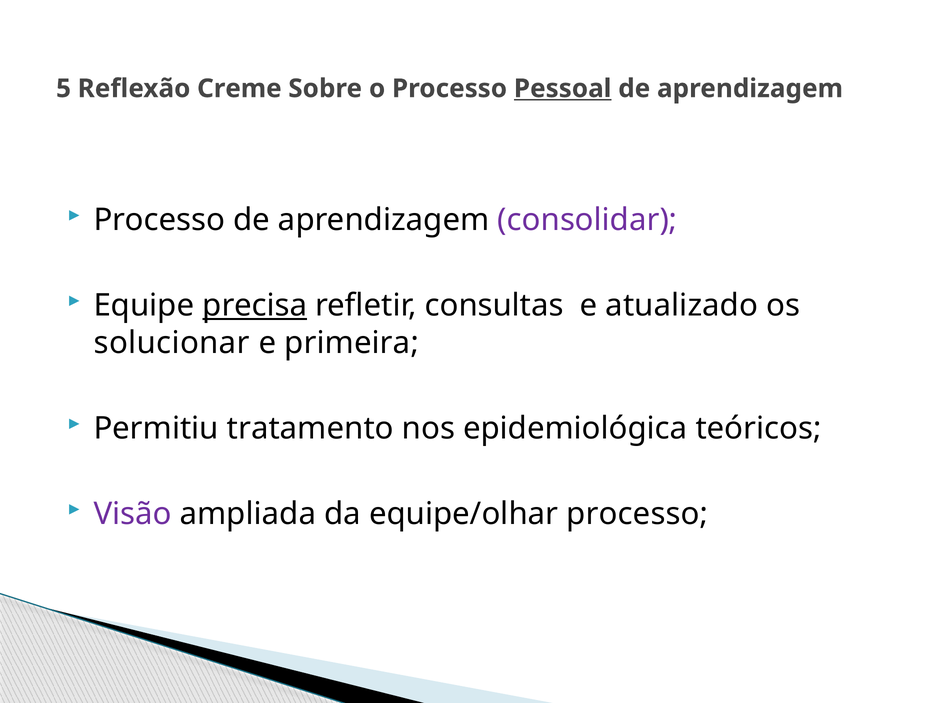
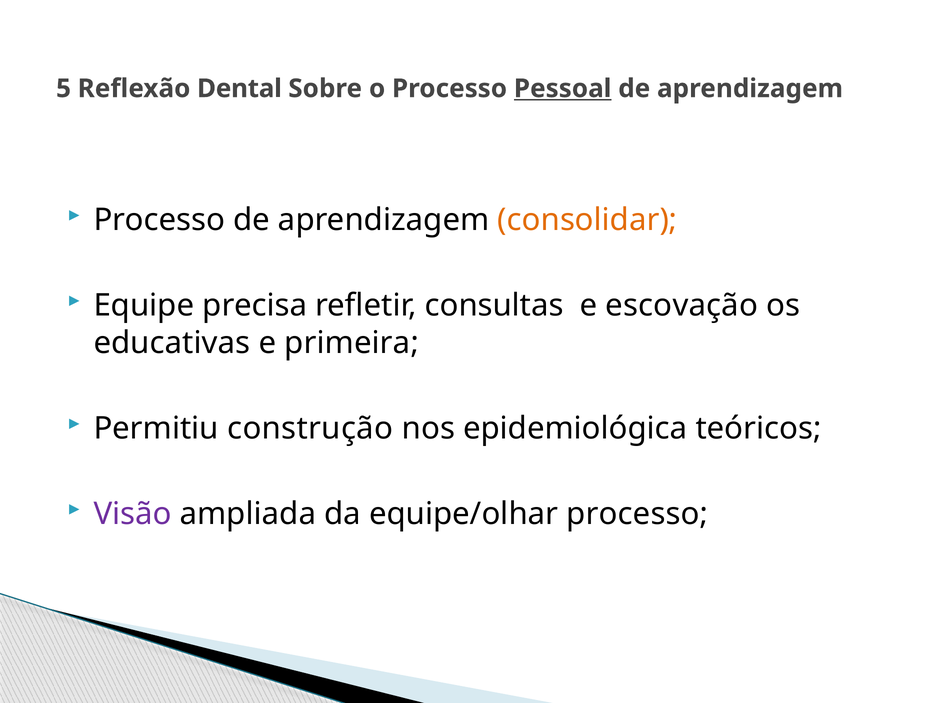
Creme: Creme -> Dental
consolidar colour: purple -> orange
precisa underline: present -> none
atualizado: atualizado -> escovação
solucionar: solucionar -> educativas
tratamento: tratamento -> construção
